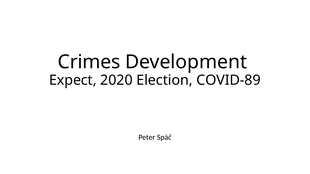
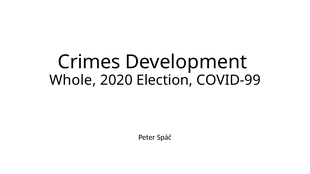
Expect: Expect -> Whole
COVID-89: COVID-89 -> COVID-99
